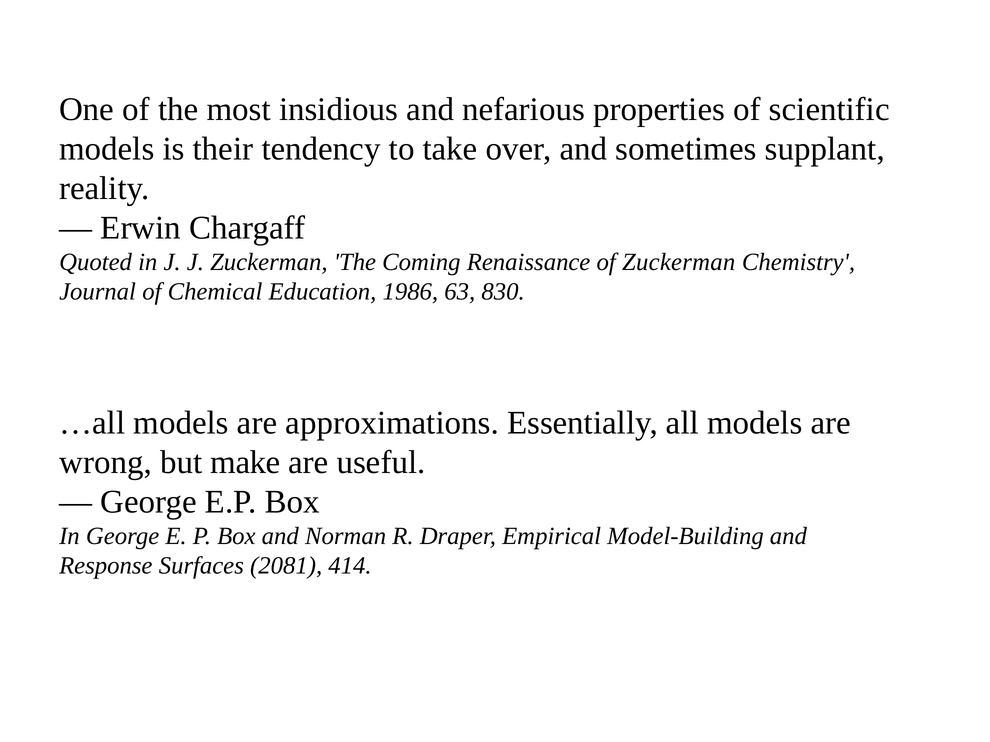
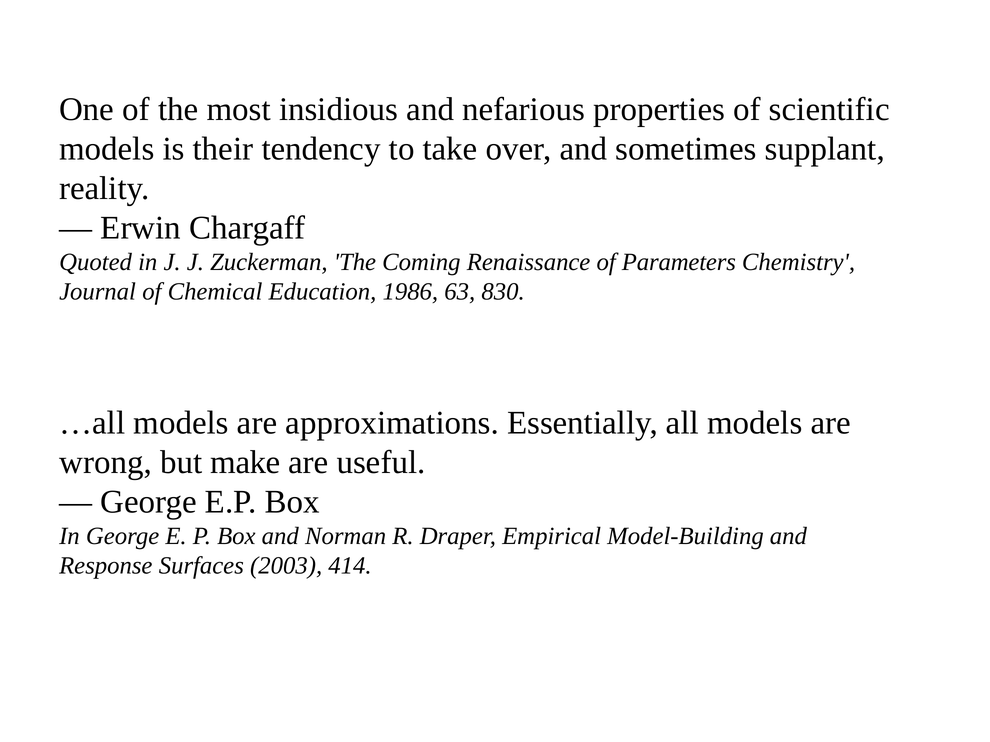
of Zuckerman: Zuckerman -> Parameters
2081: 2081 -> 2003
